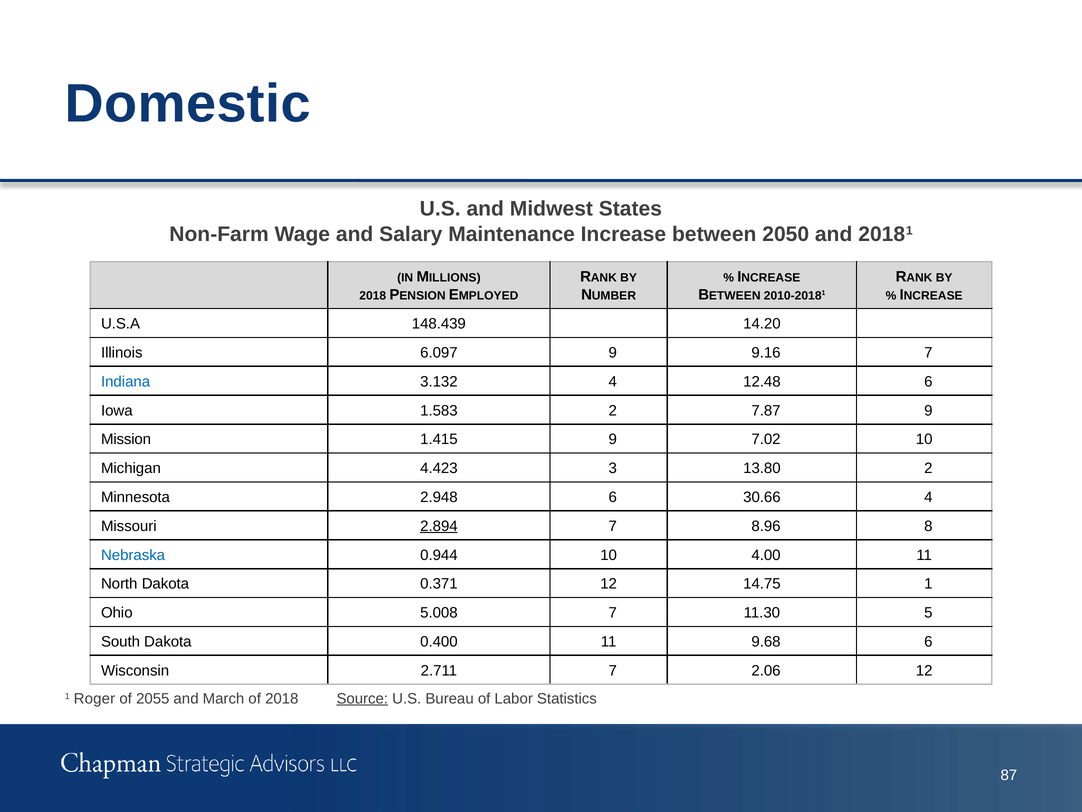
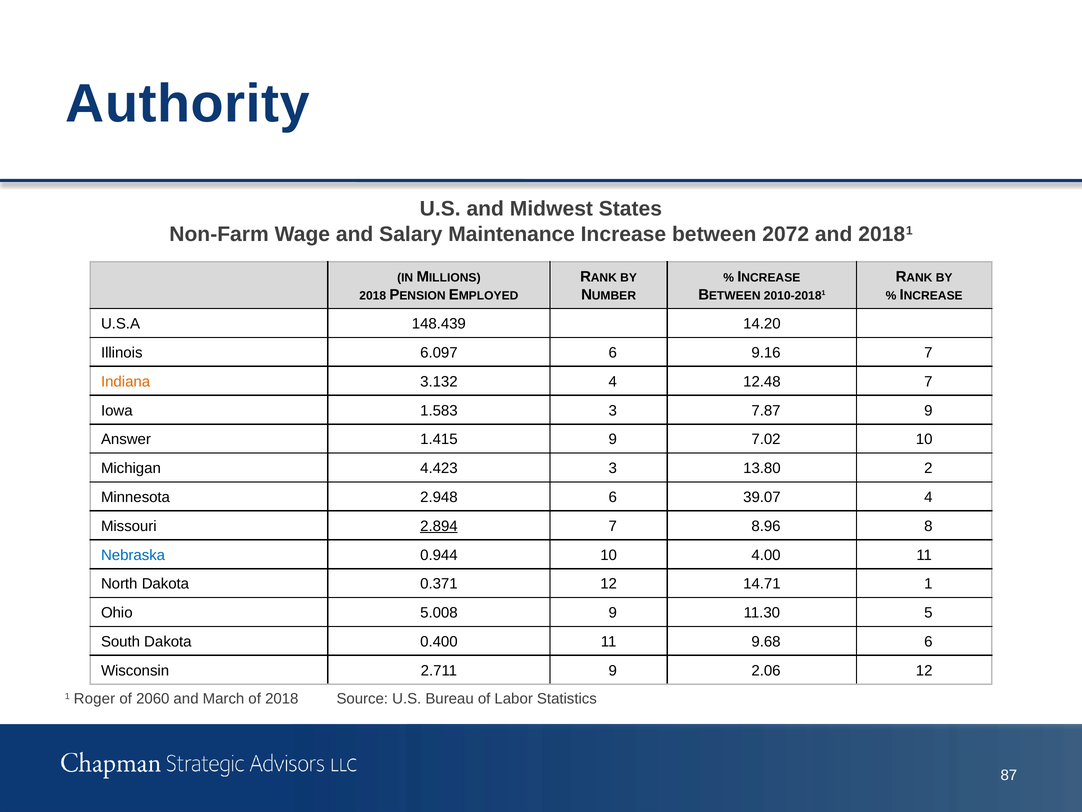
Domestic: Domestic -> Authority
2050: 2050 -> 2072
6.097 9: 9 -> 6
Indiana colour: blue -> orange
12.48 6: 6 -> 7
1.583 2: 2 -> 3
Mission: Mission -> Answer
30.66: 30.66 -> 39.07
14.75: 14.75 -> 14.71
5.008 7: 7 -> 9
2.711 7: 7 -> 9
2055: 2055 -> 2060
Source underline: present -> none
